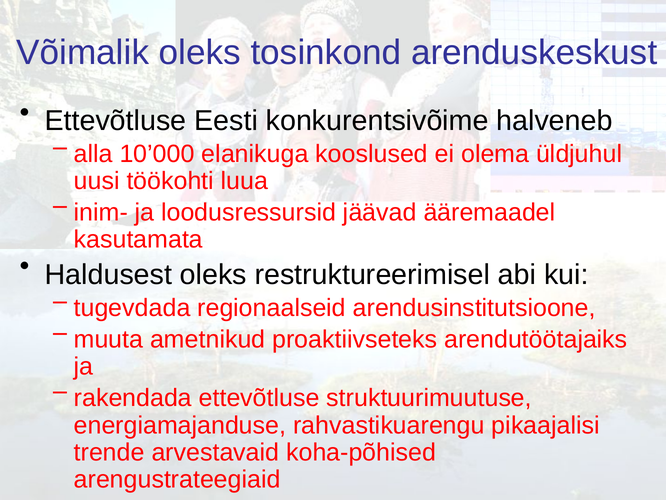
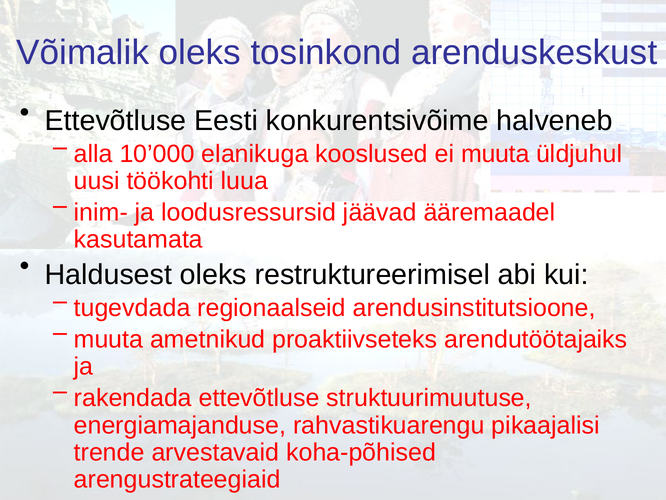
ei olema: olema -> muuta
